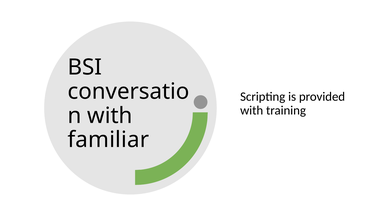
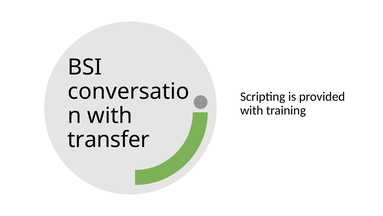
familiar: familiar -> transfer
